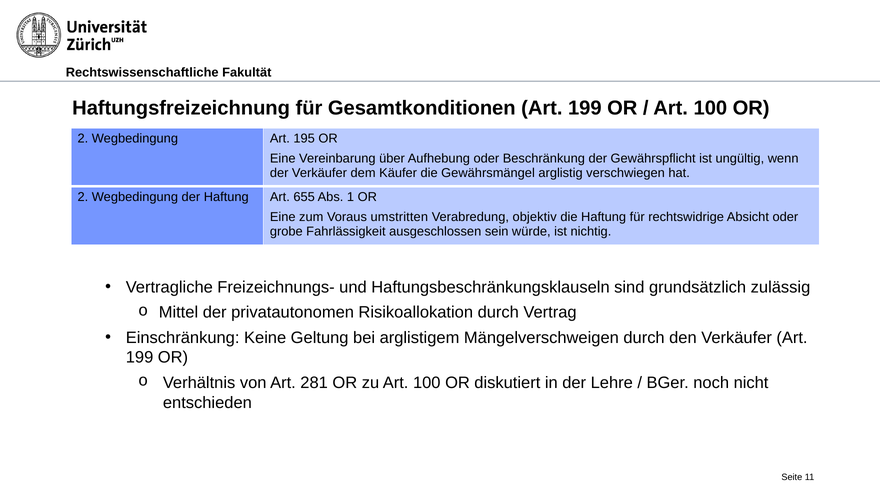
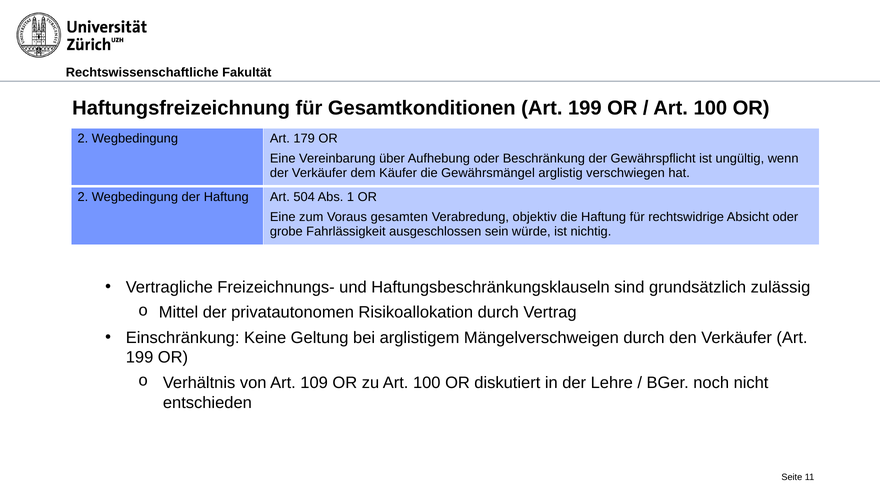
195: 195 -> 179
655: 655 -> 504
umstritten: umstritten -> gesamten
281: 281 -> 109
